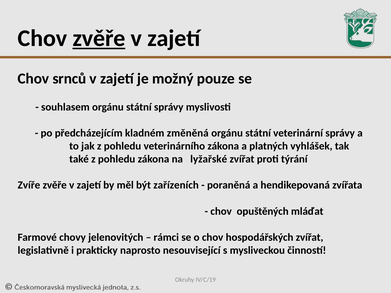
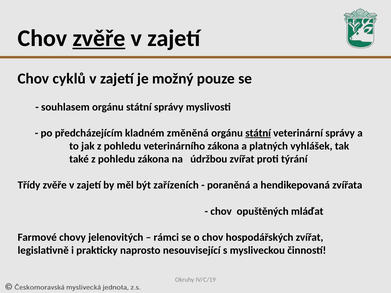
srnců: srnců -> cyklů
státní at (258, 133) underline: none -> present
lyžařské: lyžařské -> údržbou
Zvíře: Zvíře -> Třídy
